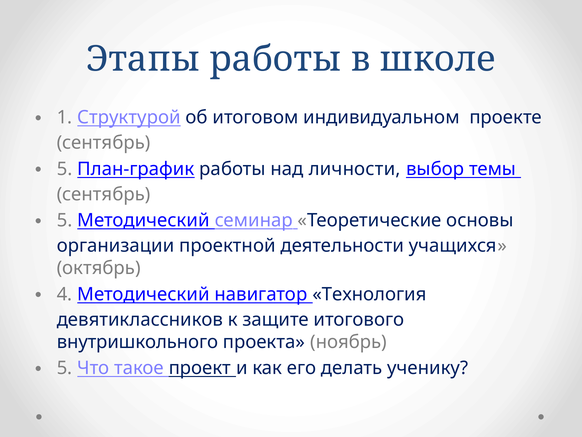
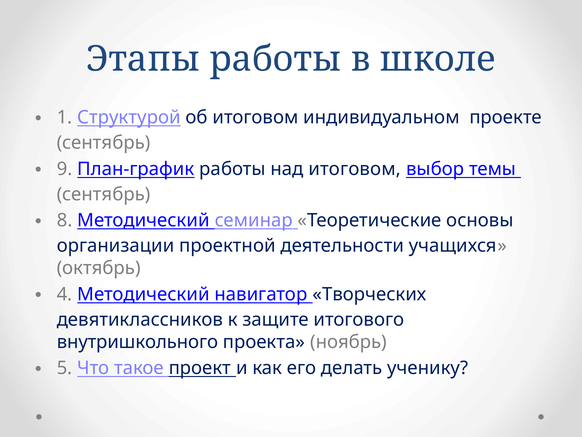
5 at (65, 169): 5 -> 9
над личности: личности -> итоговом
5 at (65, 220): 5 -> 8
Технология: Технология -> Творческих
